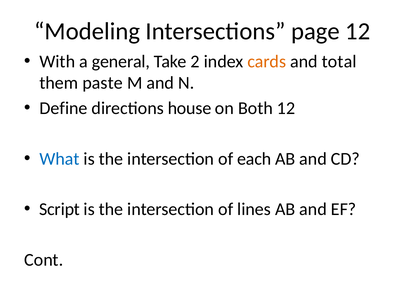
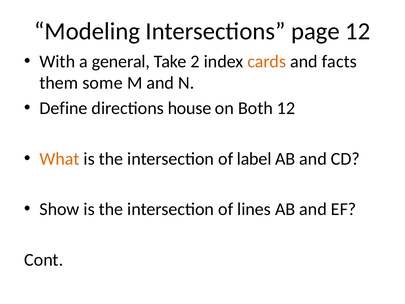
total: total -> facts
paste: paste -> some
What colour: blue -> orange
each: each -> label
Script: Script -> Show
